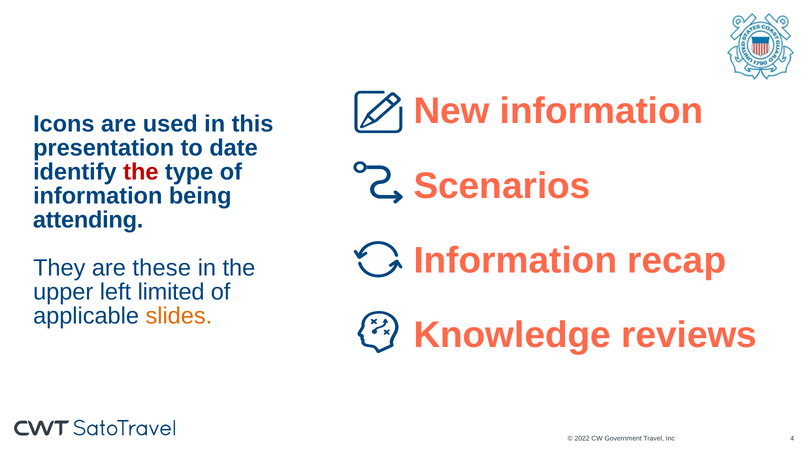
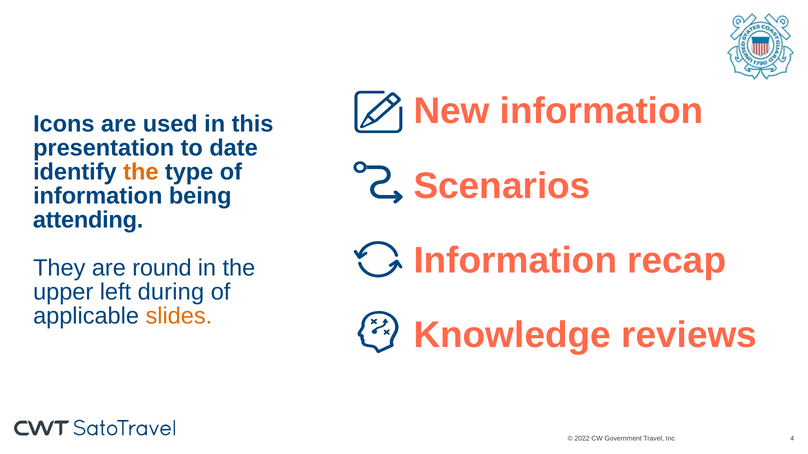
the at (141, 172) colour: red -> orange
these: these -> round
limited: limited -> during
